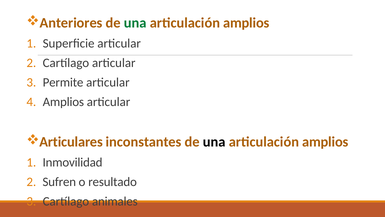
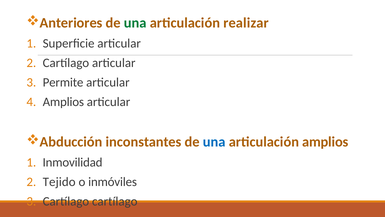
amplios at (246, 23): amplios -> realizar
Articulares: Articulares -> Abducción
una at (214, 142) colour: black -> blue
Sufren: Sufren -> Tejido
resultado: resultado -> inmóviles
Cartílago animales: animales -> cartílago
